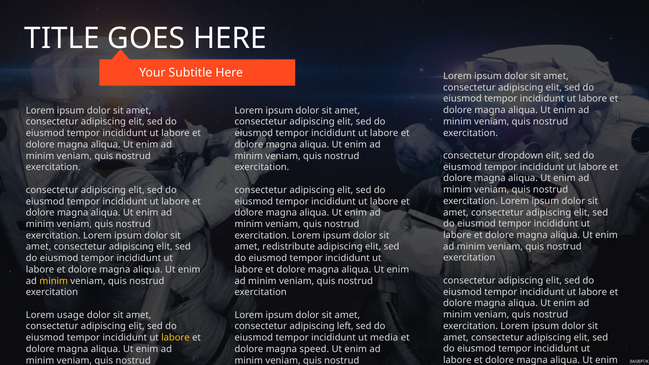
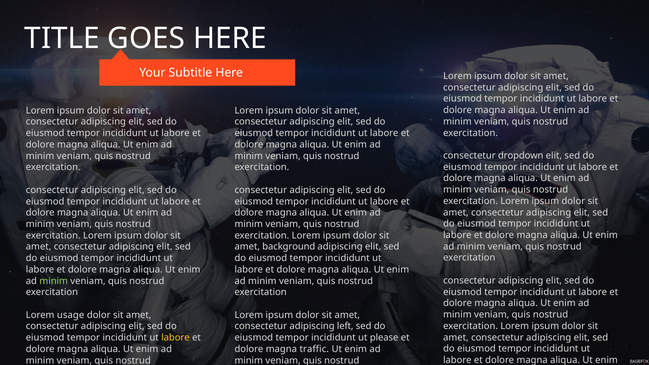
redistribute: redistribute -> background
minim at (54, 281) colour: yellow -> light green
media: media -> please
speed: speed -> traffic
